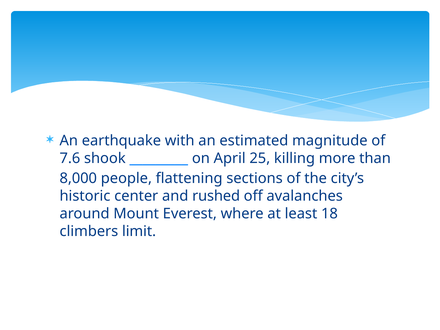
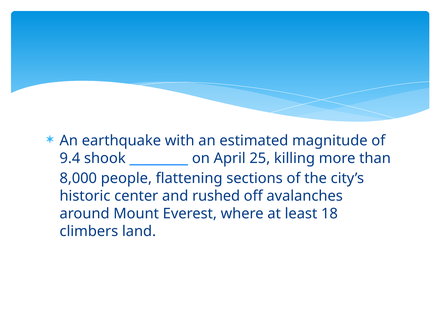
7.6: 7.6 -> 9.4
limit: limit -> land
